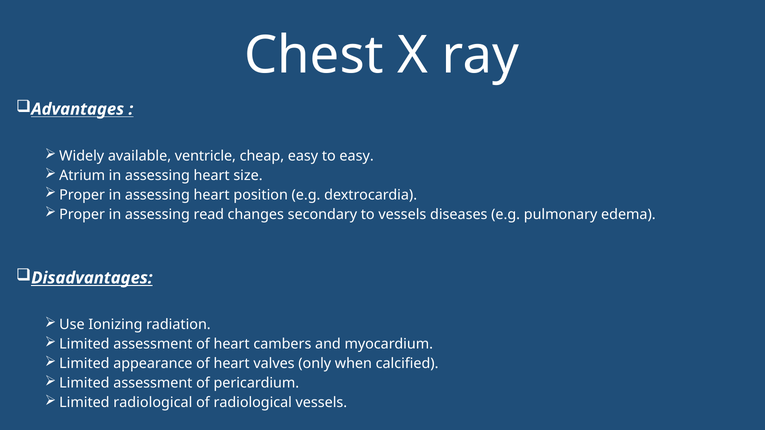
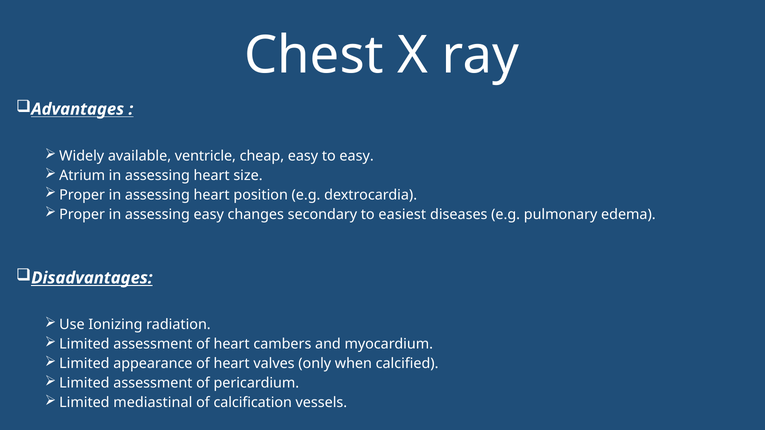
assessing read: read -> easy
to vessels: vessels -> easiest
Limited radiological: radiological -> mediastinal
of radiological: radiological -> calcification
